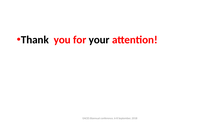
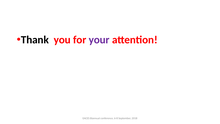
your colour: black -> purple
